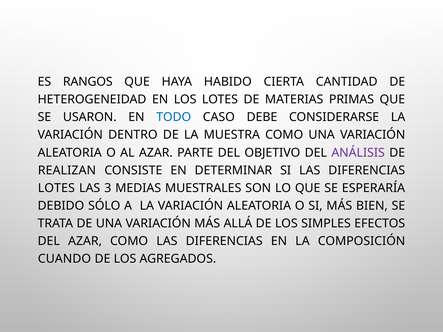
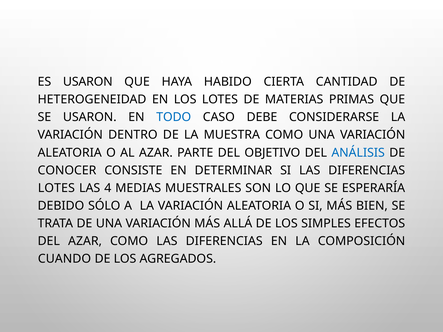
ES RANGOS: RANGOS -> USARON
ANÁLISIS colour: purple -> blue
REALIZAN: REALIZAN -> CONOCER
3: 3 -> 4
